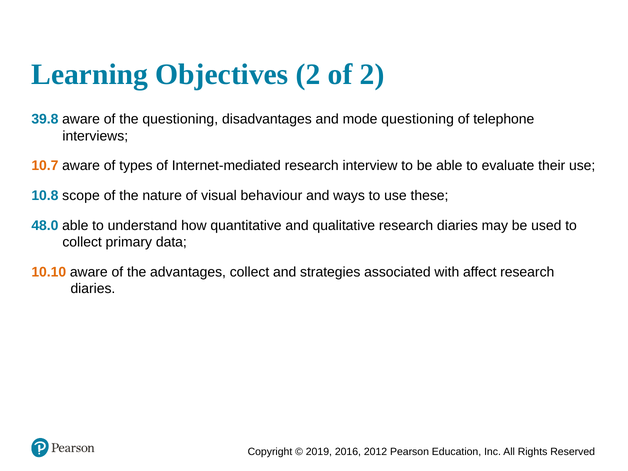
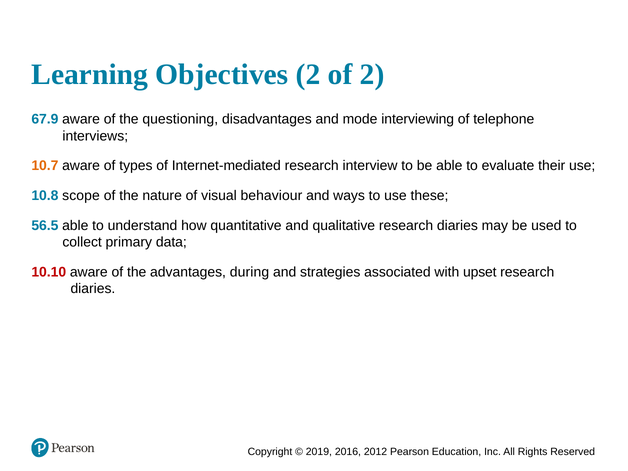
39.8: 39.8 -> 67.9
mode questioning: questioning -> interviewing
48.0: 48.0 -> 56.5
10.10 colour: orange -> red
advantages collect: collect -> during
affect: affect -> upset
